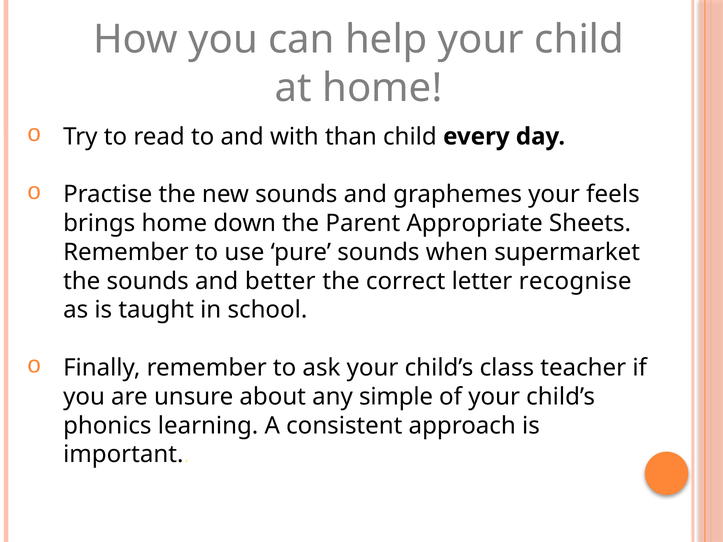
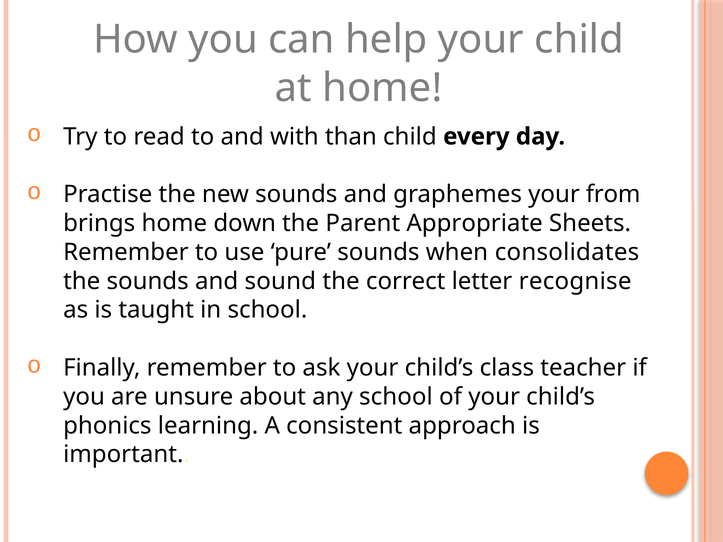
feels: feels -> from
supermarket: supermarket -> consolidates
better: better -> sound
any simple: simple -> school
